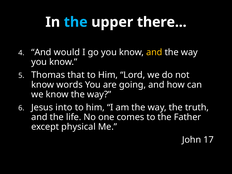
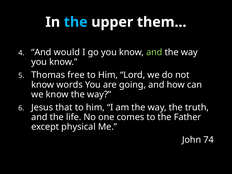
there: there -> them
and at (154, 52) colour: yellow -> light green
that: that -> free
into: into -> that
17: 17 -> 74
